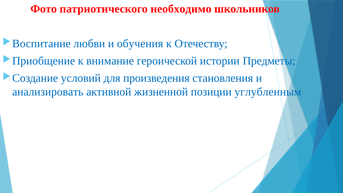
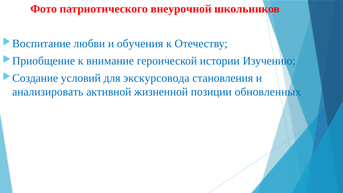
необходимо: необходимо -> внеурочной
Предметы: Предметы -> Изучению
произведения: произведения -> экскурсовода
углубленным: углубленным -> обновленных
